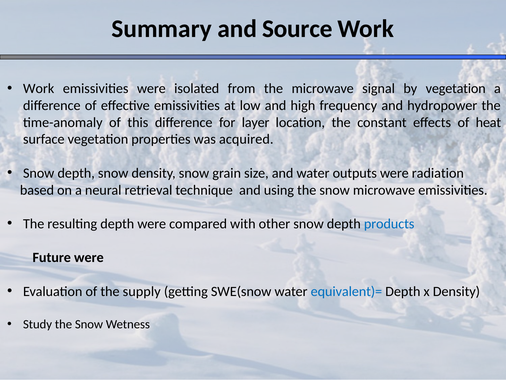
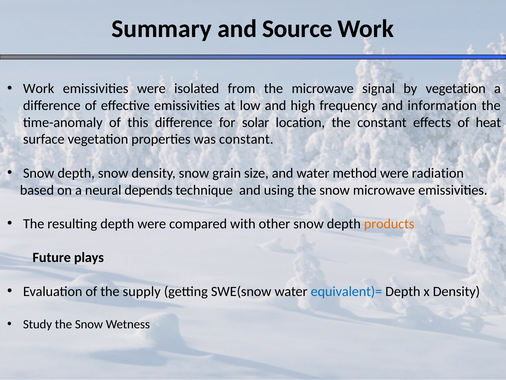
hydropower: hydropower -> information
layer: layer -> solar
was acquired: acquired -> constant
outputs: outputs -> method
retrieval: retrieval -> depends
products colour: blue -> orange
Future were: were -> plays
